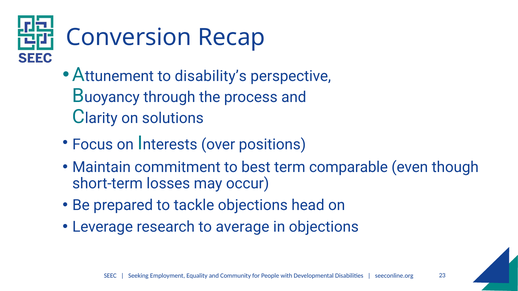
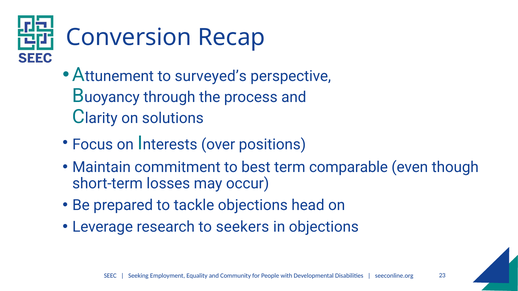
disability’s: disability’s -> surveyed’s
average: average -> seekers
